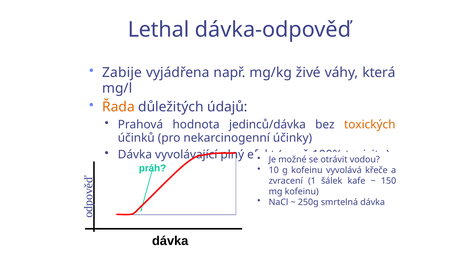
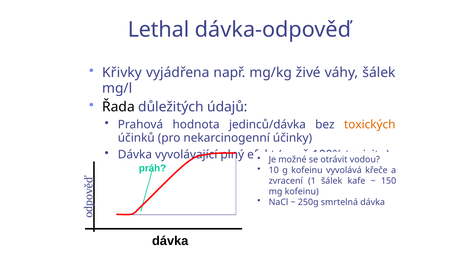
Zabije: Zabije -> Křivky
váhy která: která -> šálek
Řada colour: orange -> black
